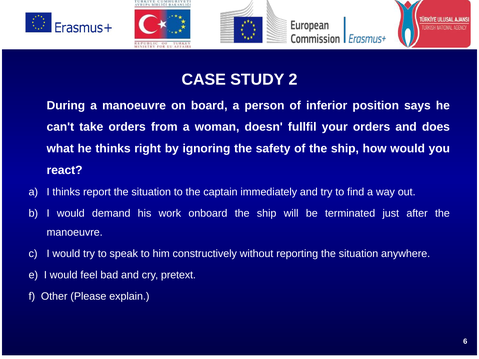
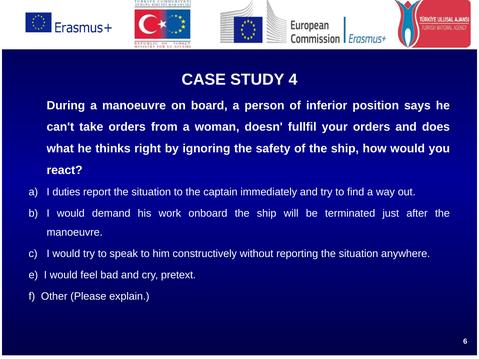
2: 2 -> 4
I thinks: thinks -> duties
